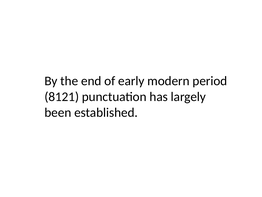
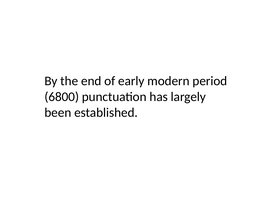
8121: 8121 -> 6800
